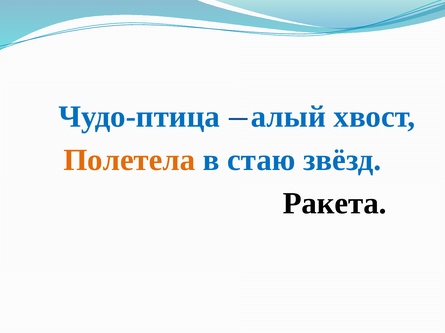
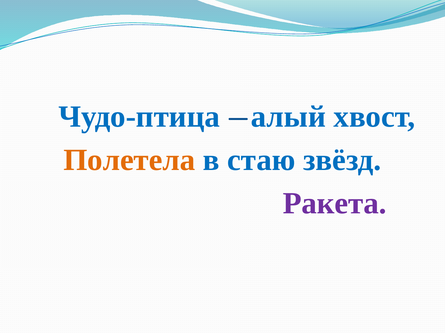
Ракета colour: black -> purple
